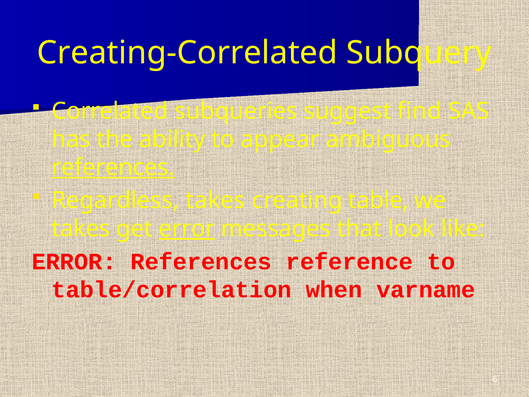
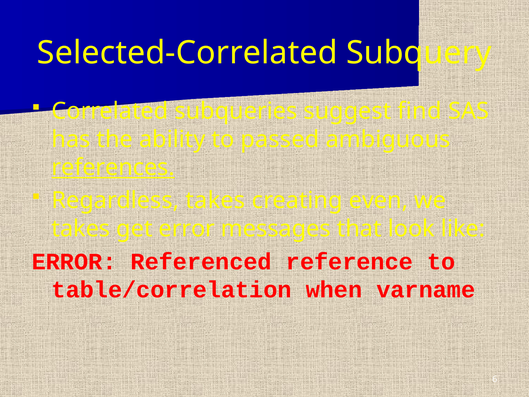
Creating-Correlated: Creating-Correlated -> Selected-Correlated
appear: appear -> passed
table: table -> even
error at (187, 229) underline: present -> none
ERROR References: References -> Referenced
